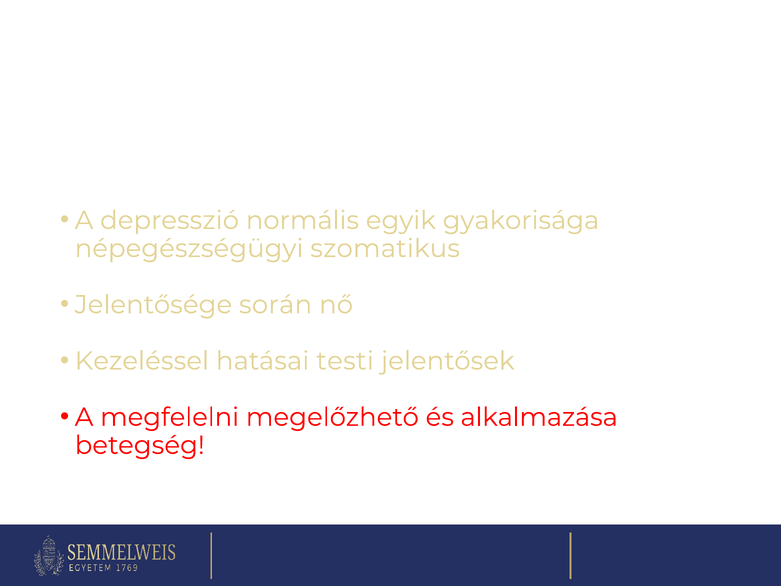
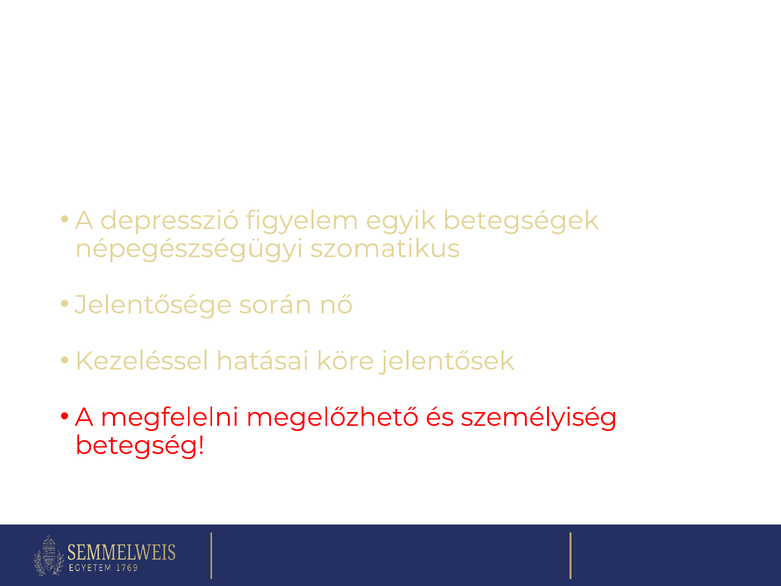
normális: normális -> figyelem
gyakorisága: gyakorisága -> betegségek
testi: testi -> köre
alkalmazása: alkalmazása -> személyiség
